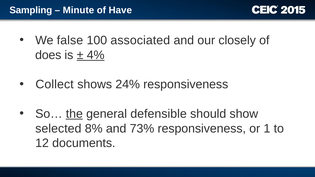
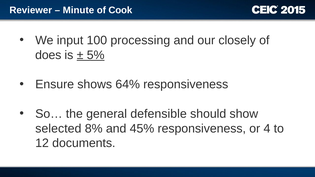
Sampling: Sampling -> Reviewer
Have: Have -> Cook
false: false -> input
associated: associated -> processing
4%: 4% -> 5%
Collect: Collect -> Ensure
24%: 24% -> 64%
the underline: present -> none
73%: 73% -> 45%
1: 1 -> 4
